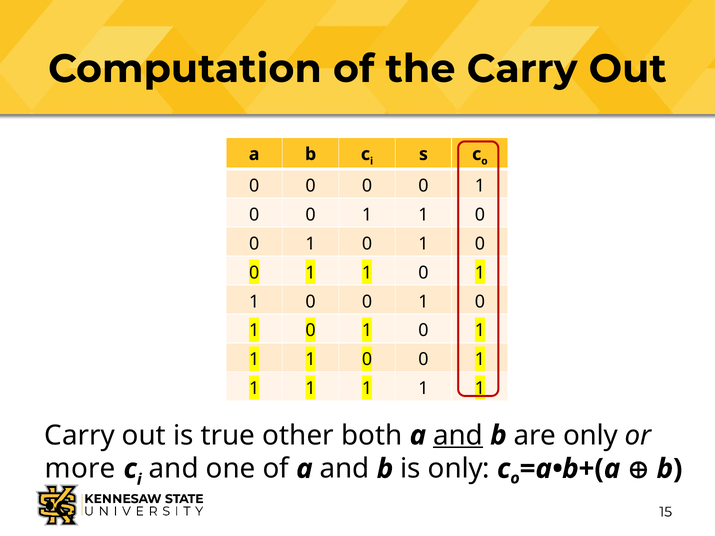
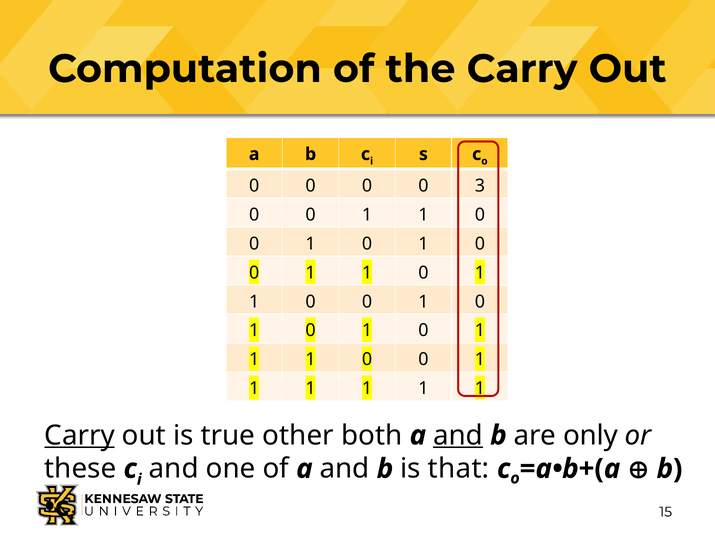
0 0 0 1: 1 -> 3
Carry at (80, 436) underline: none -> present
more: more -> these
is only: only -> that
